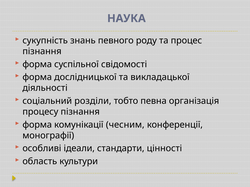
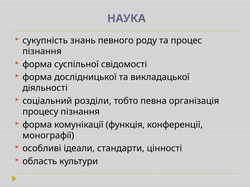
чесним: чесним -> функція
